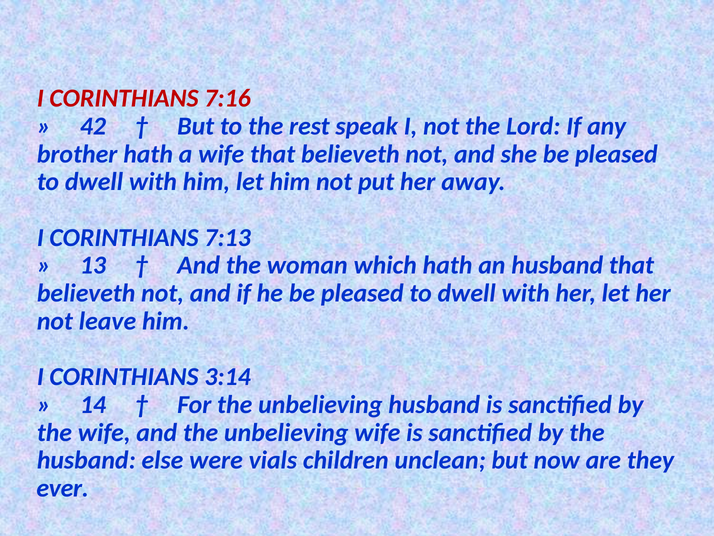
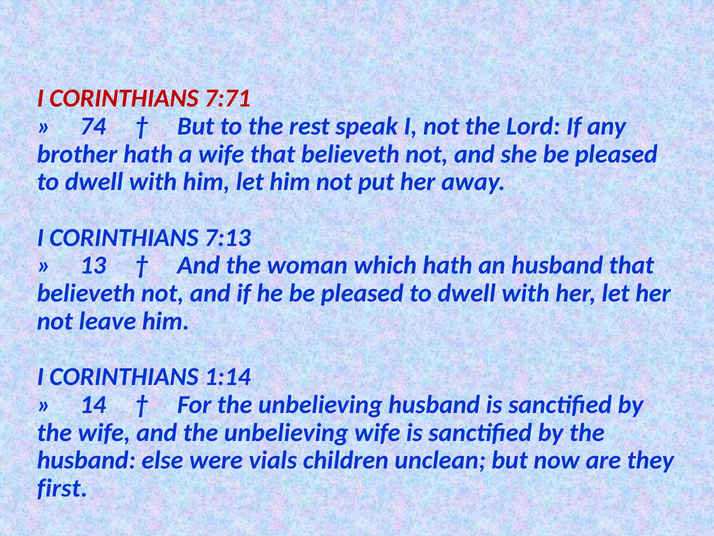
7:16: 7:16 -> 7:71
42: 42 -> 74
3:14: 3:14 -> 1:14
ever: ever -> first
